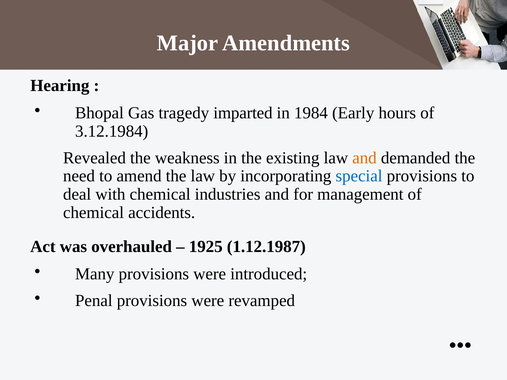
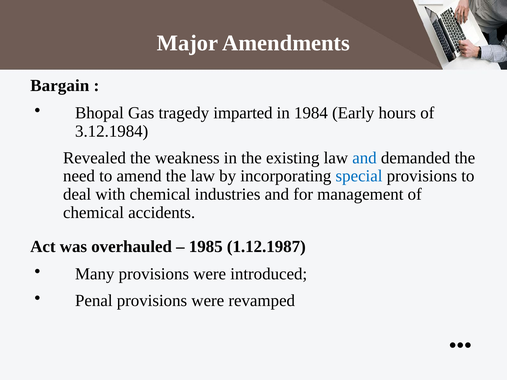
Hearing: Hearing -> Bargain
and at (364, 158) colour: orange -> blue
1925: 1925 -> 1985
